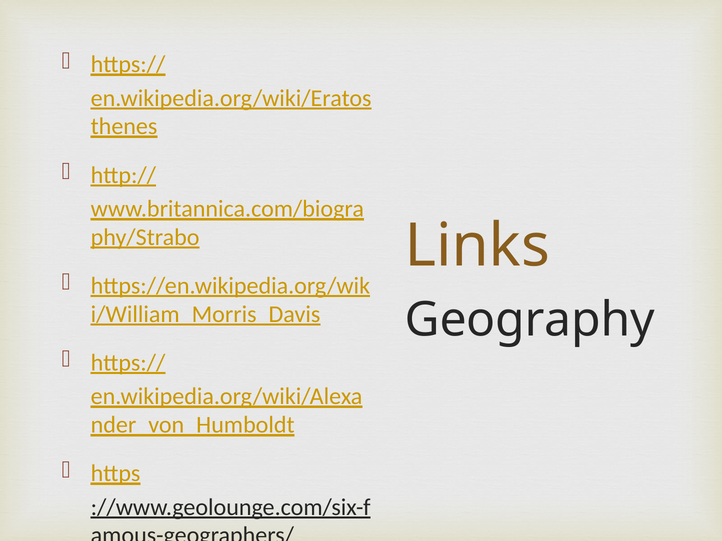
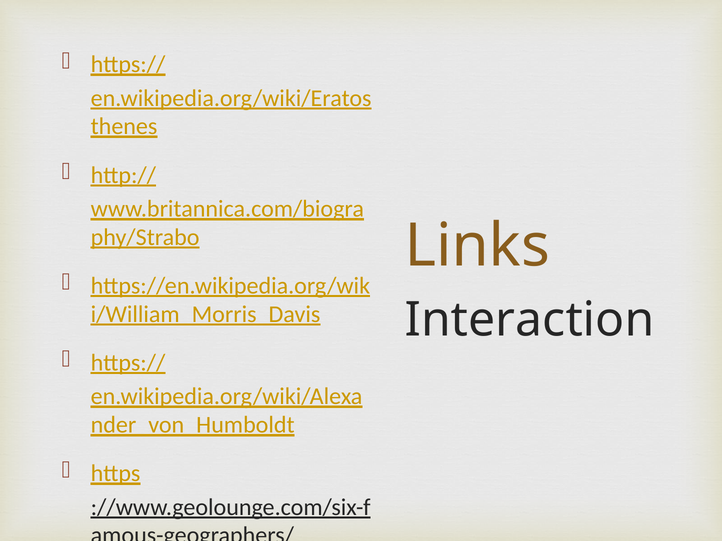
Geography: Geography -> Interaction
